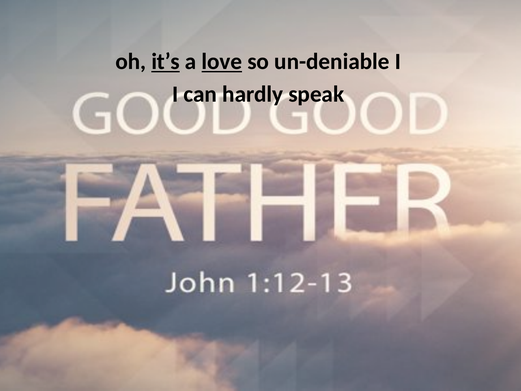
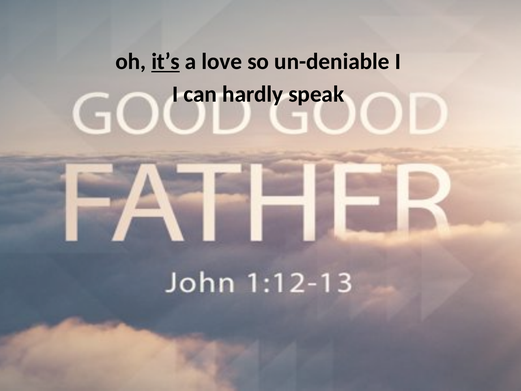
love underline: present -> none
